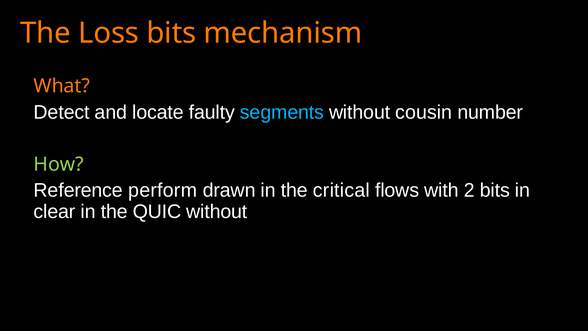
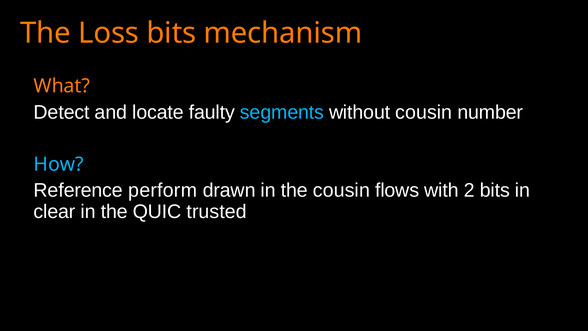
How colour: light green -> light blue
the critical: critical -> cousin
QUIC without: without -> trusted
